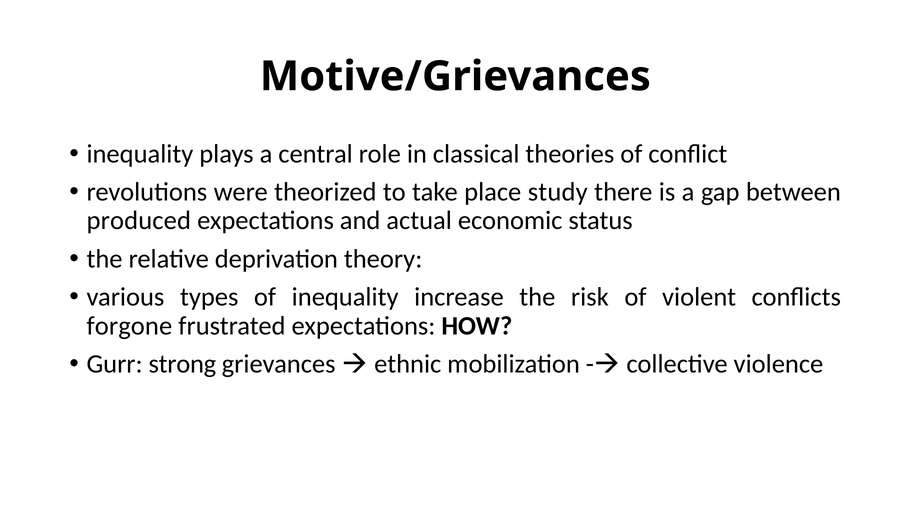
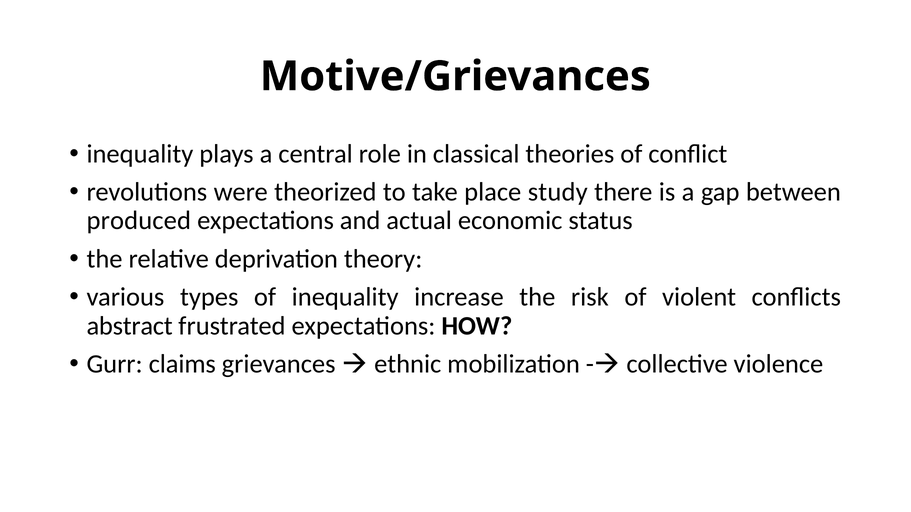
forgone: forgone -> abstract
strong: strong -> claims
